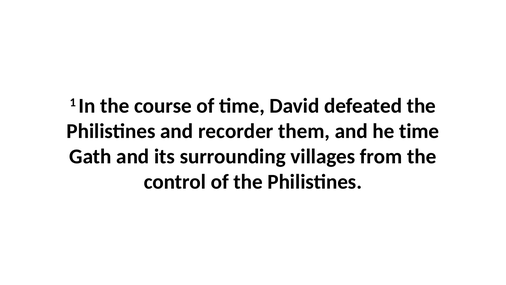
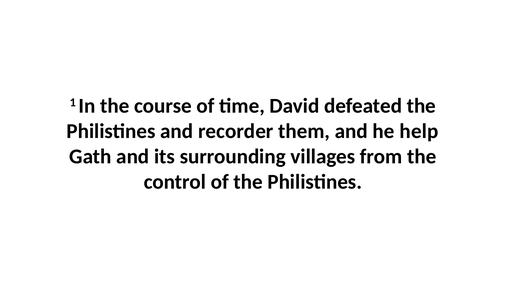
he time: time -> help
